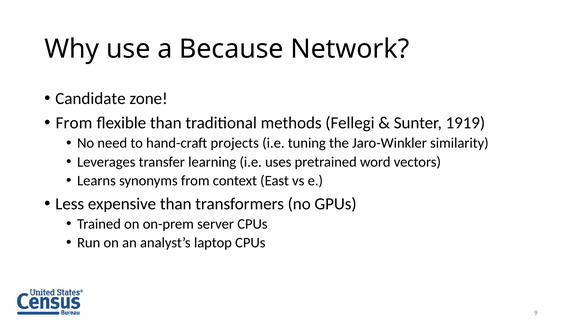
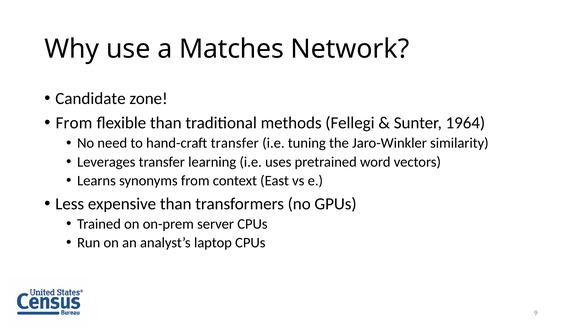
Because: Because -> Matches
1919: 1919 -> 1964
hand-craft projects: projects -> transfer
